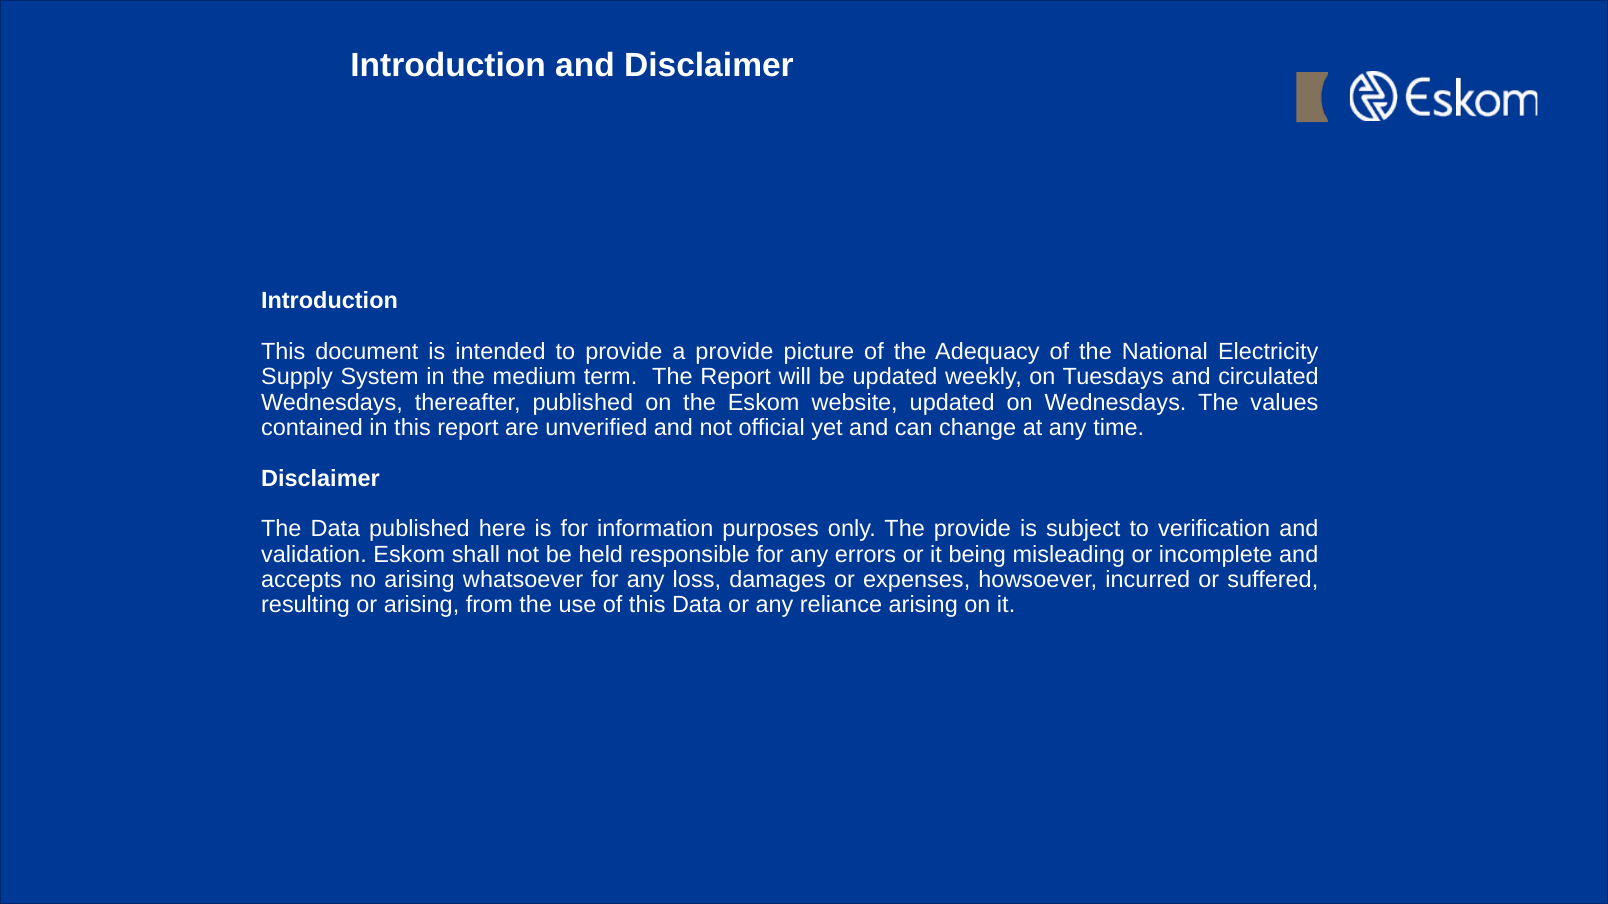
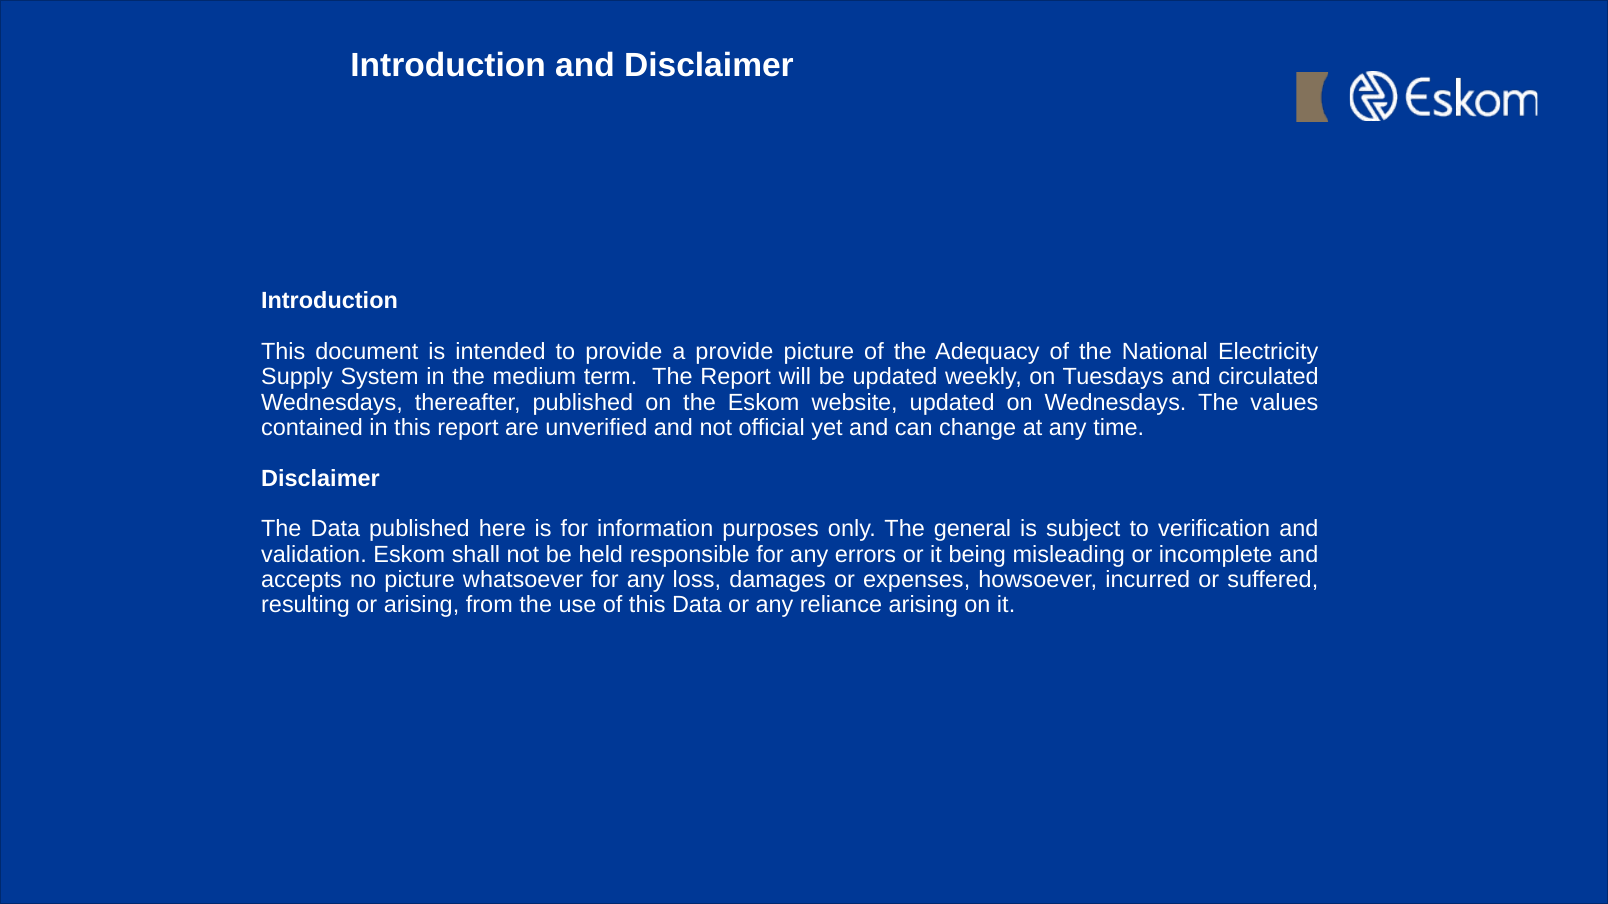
The provide: provide -> general
no arising: arising -> picture
